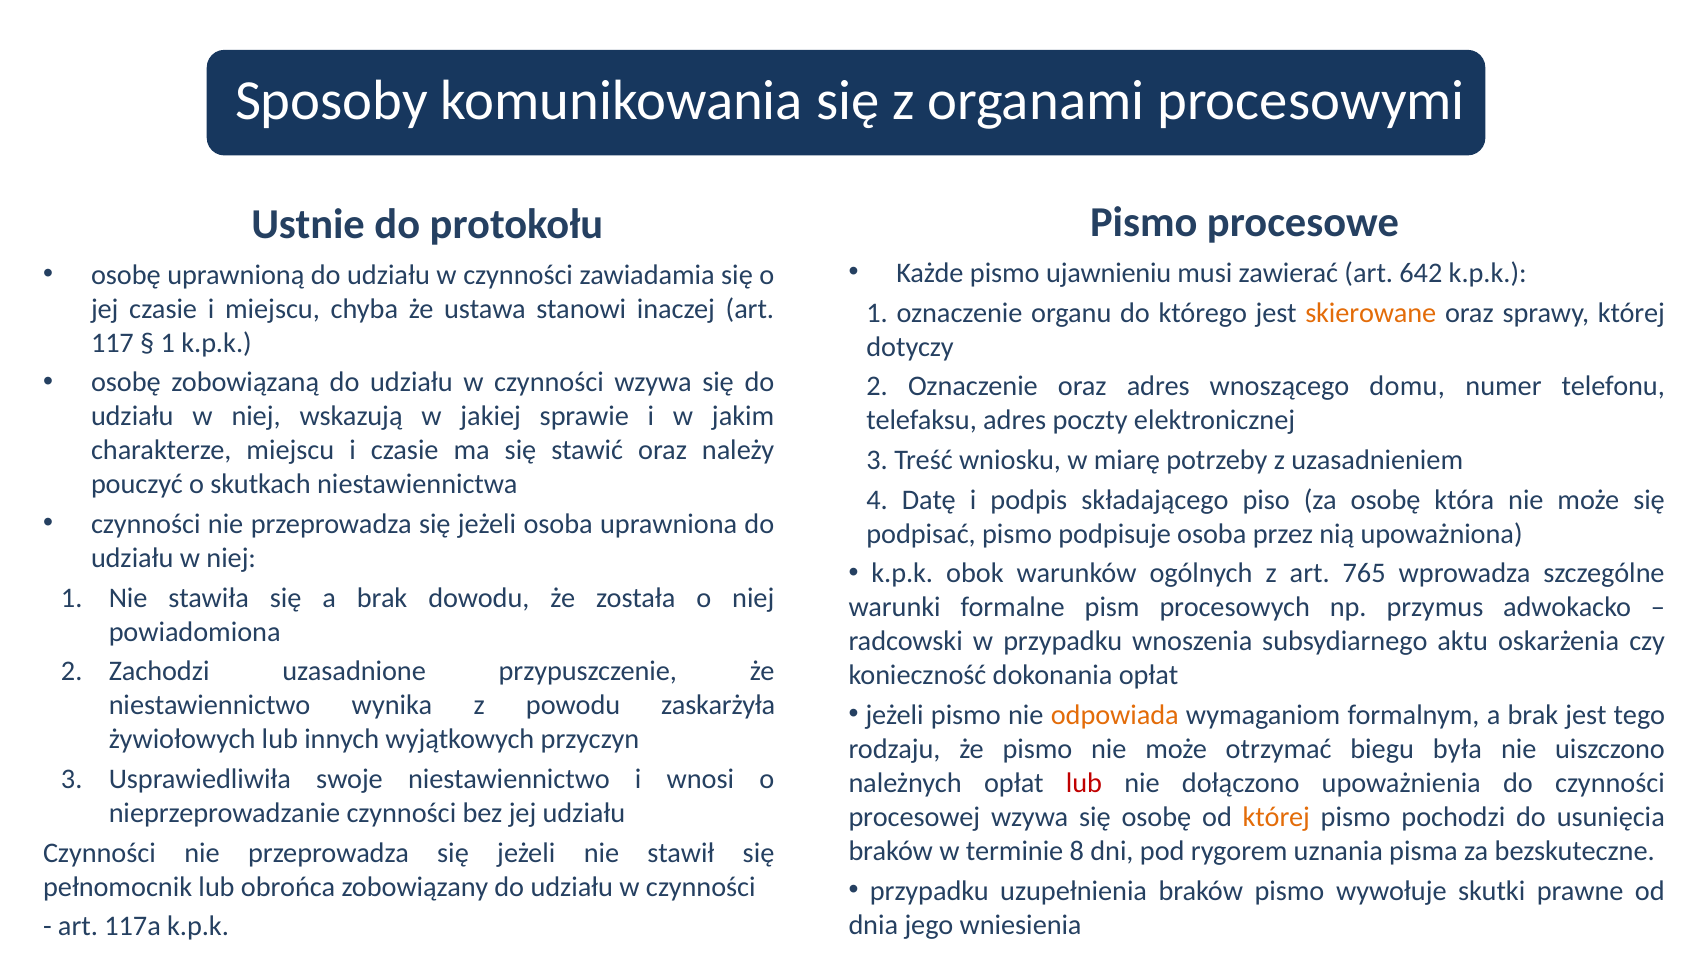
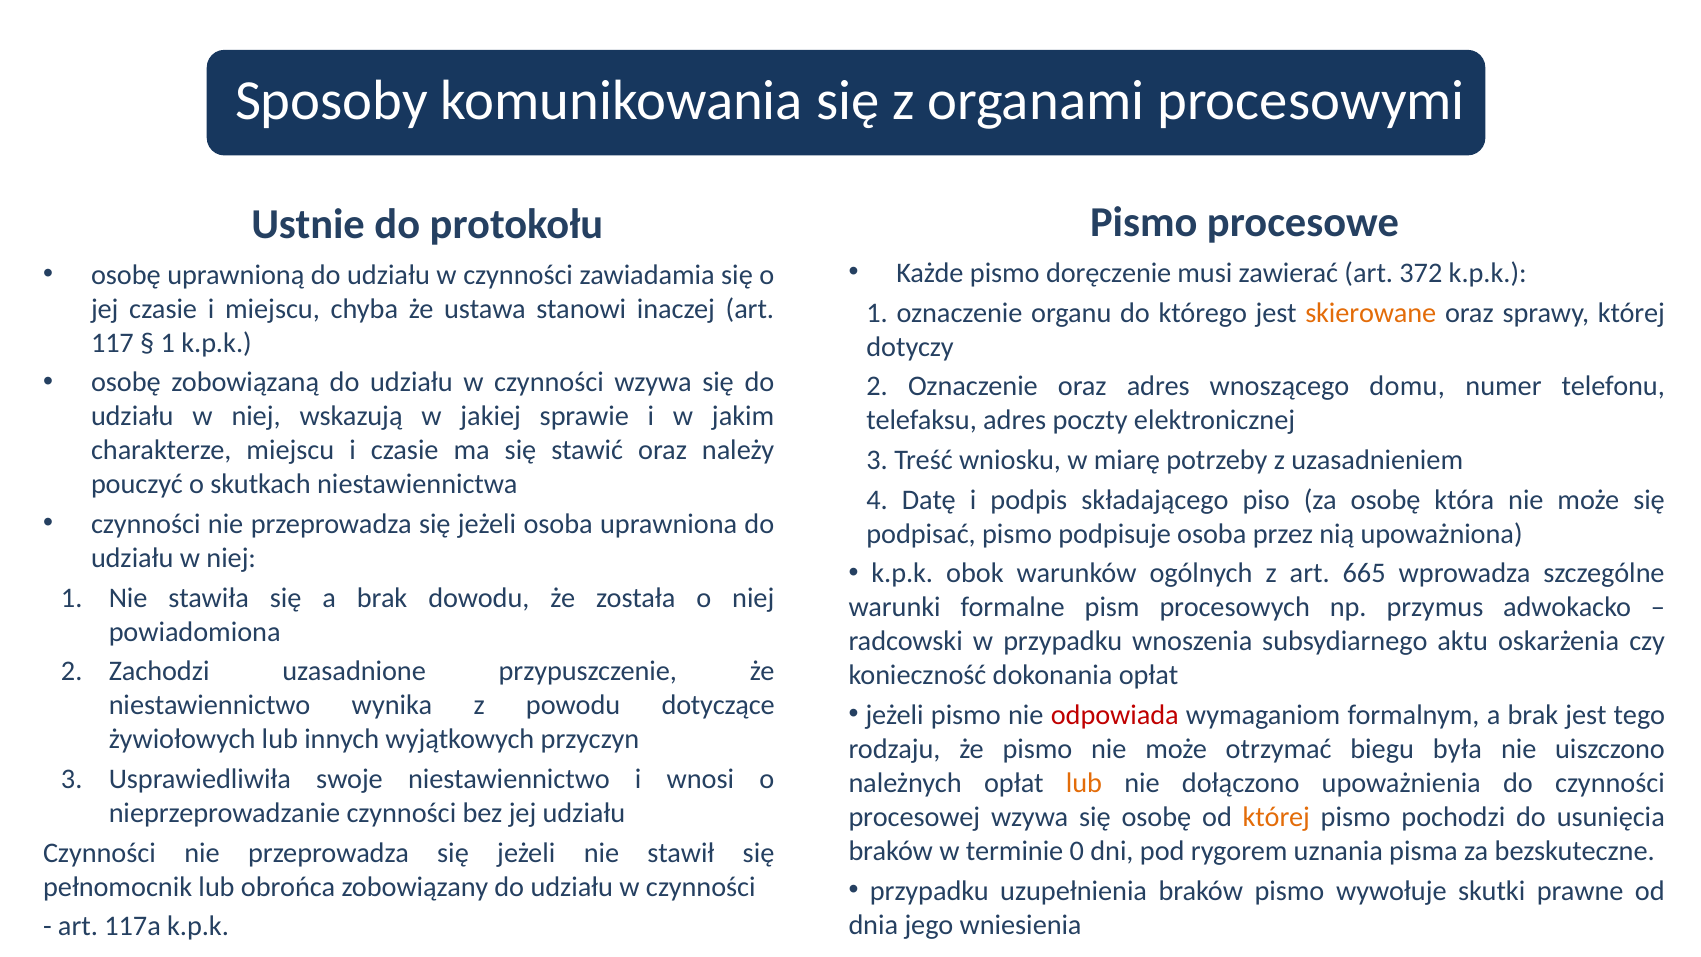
ujawnieniu: ujawnieniu -> doręczenie
642: 642 -> 372
765: 765 -> 665
zaskarżyła: zaskarżyła -> dotyczące
odpowiada colour: orange -> red
lub at (1084, 783) colour: red -> orange
8: 8 -> 0
